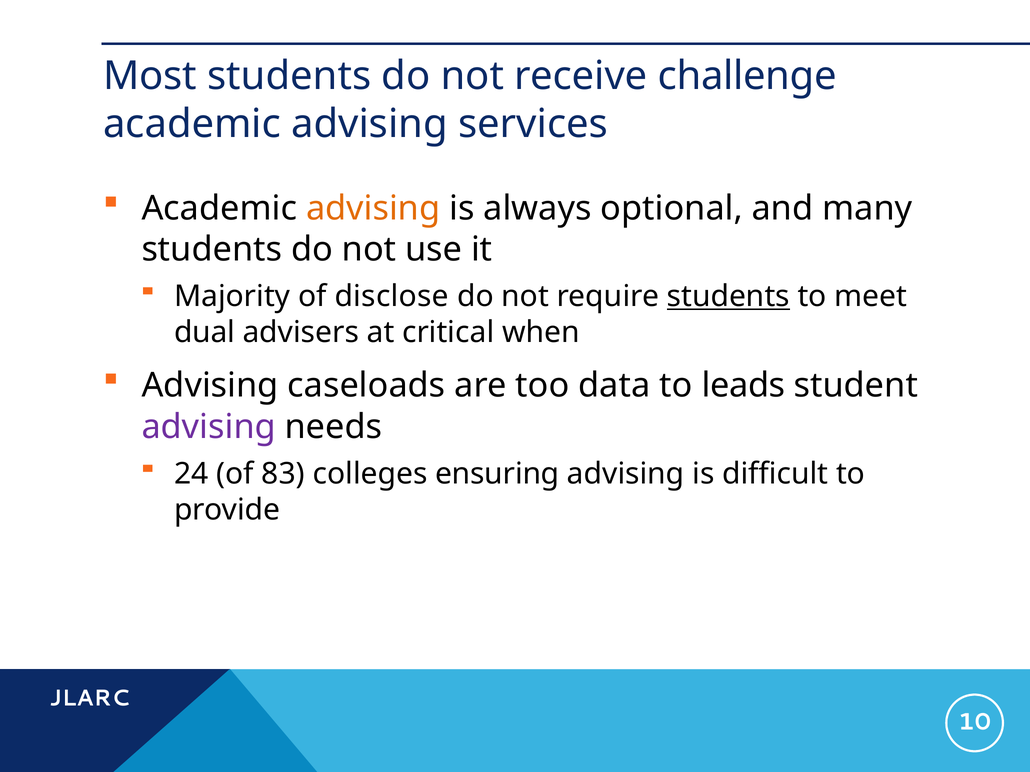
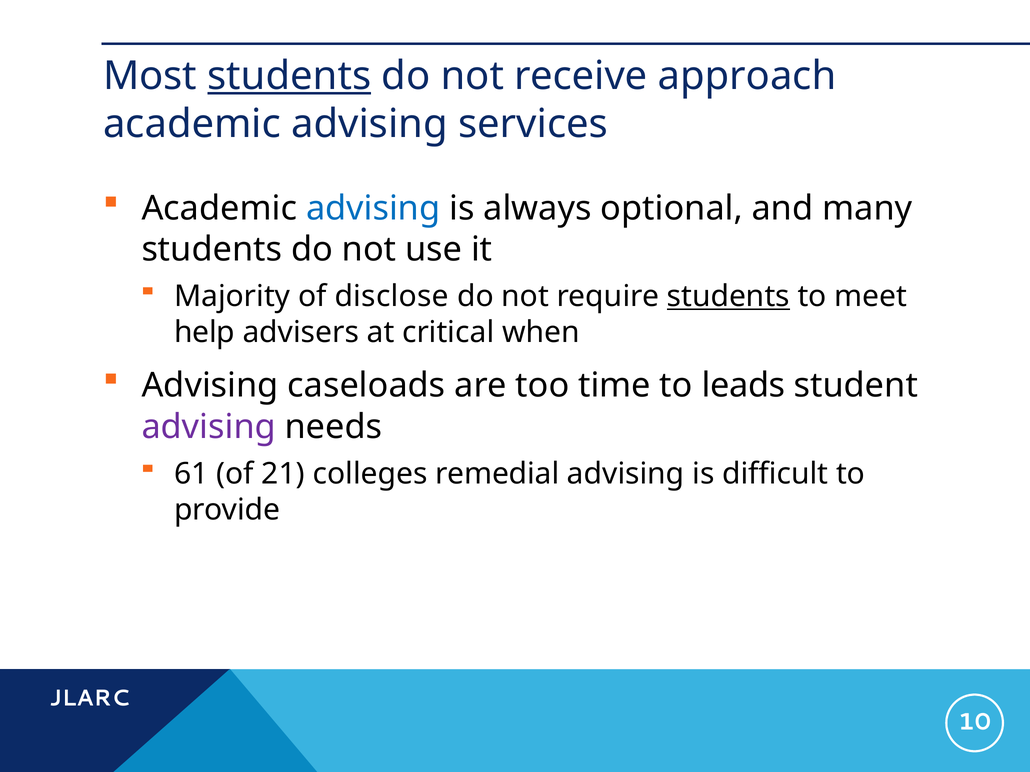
students at (289, 76) underline: none -> present
challenge: challenge -> approach
advising at (373, 208) colour: orange -> blue
dual: dual -> help
data: data -> time
24: 24 -> 61
83: 83 -> 21
ensuring: ensuring -> remedial
